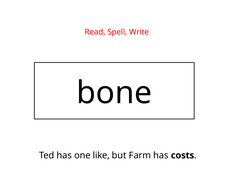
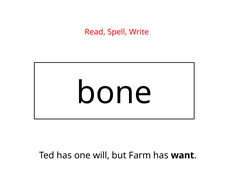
like: like -> will
costs: costs -> want
